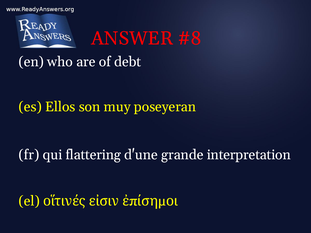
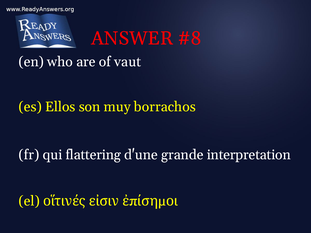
debt: debt -> vaut
poseyeran: poseyeran -> borrachos
